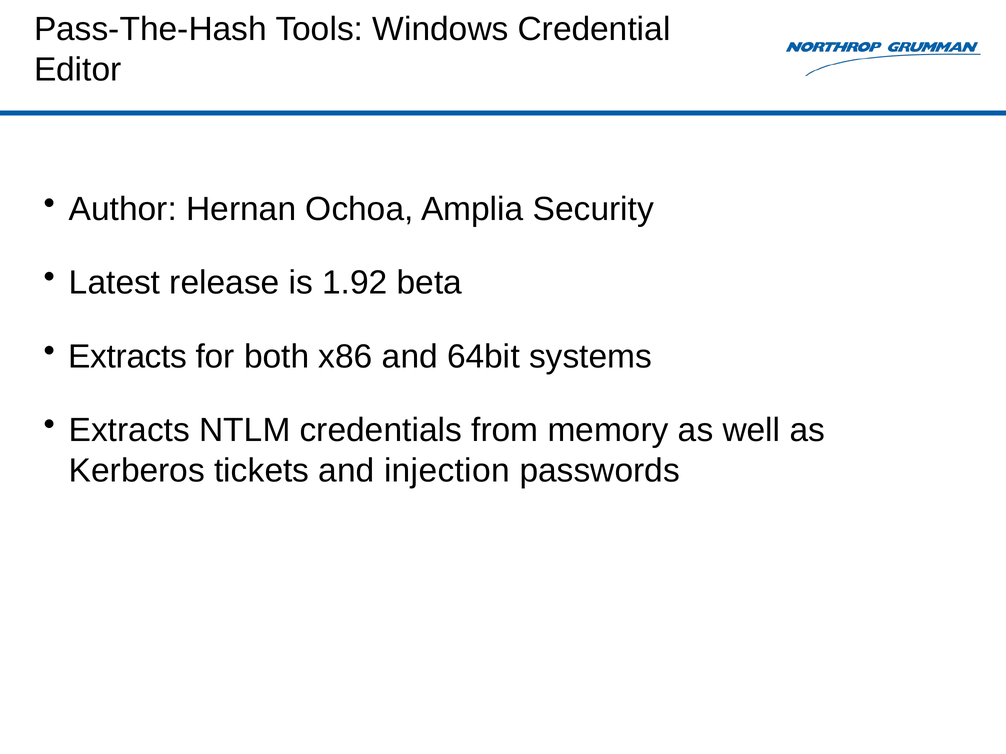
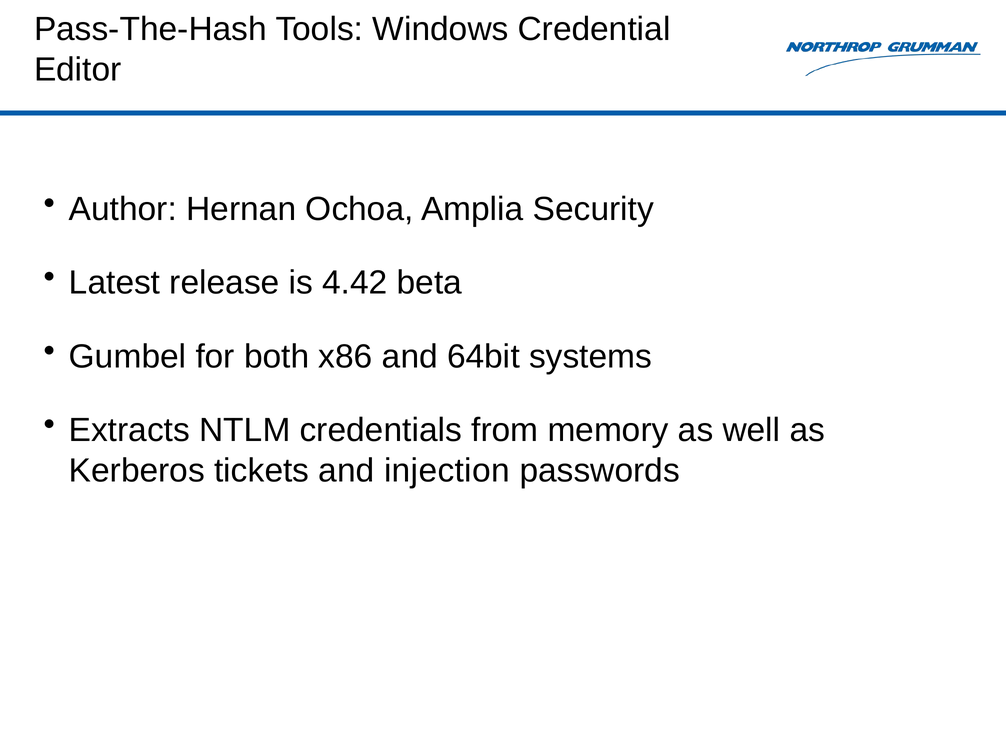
1.92: 1.92 -> 4.42
Extracts at (128, 357): Extracts -> Gumbel
